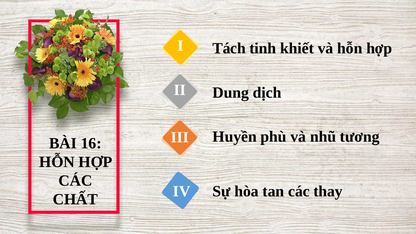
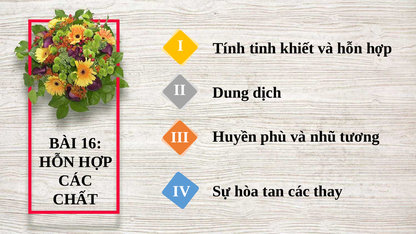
Tách: Tách -> Tính
